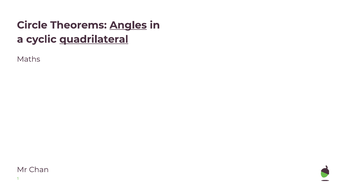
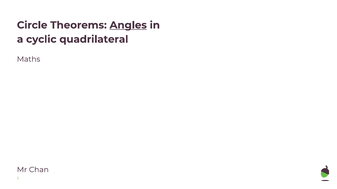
quadrilateral underline: present -> none
